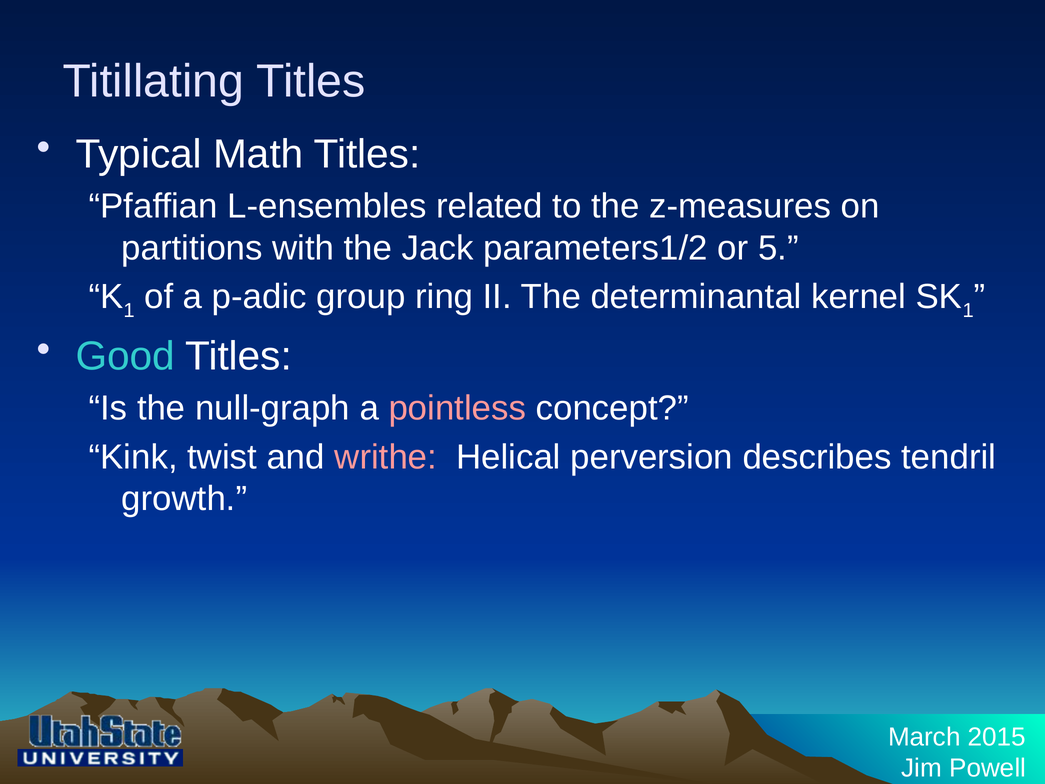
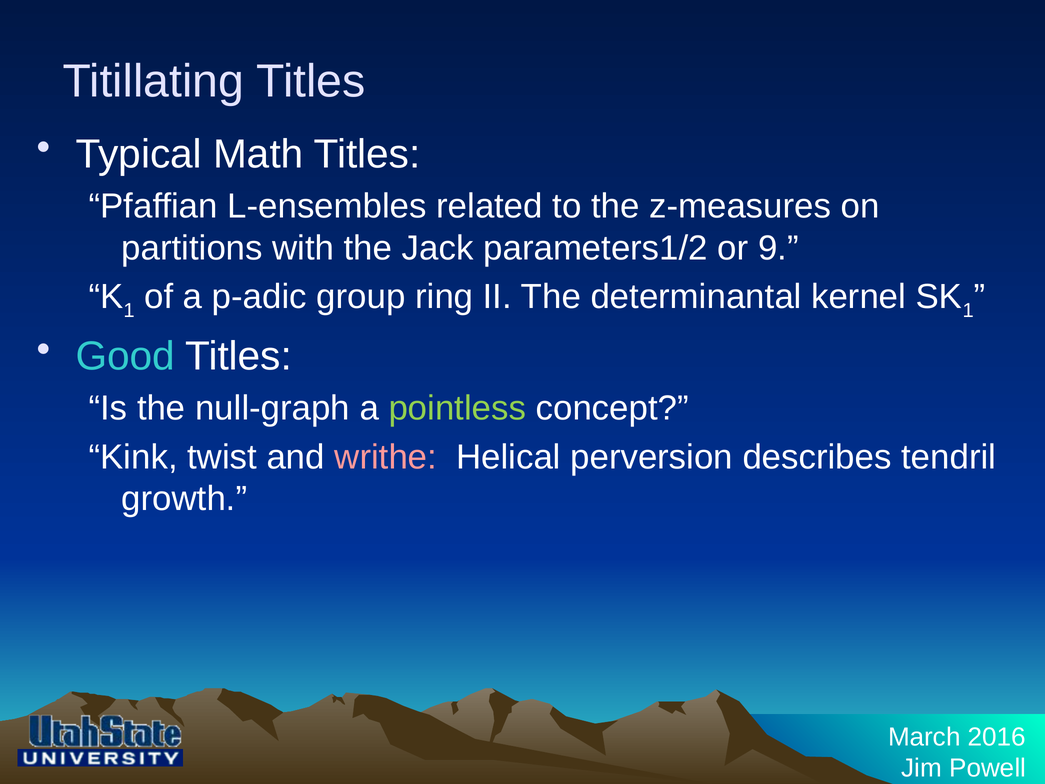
5: 5 -> 9
pointless colour: pink -> light green
2015: 2015 -> 2016
